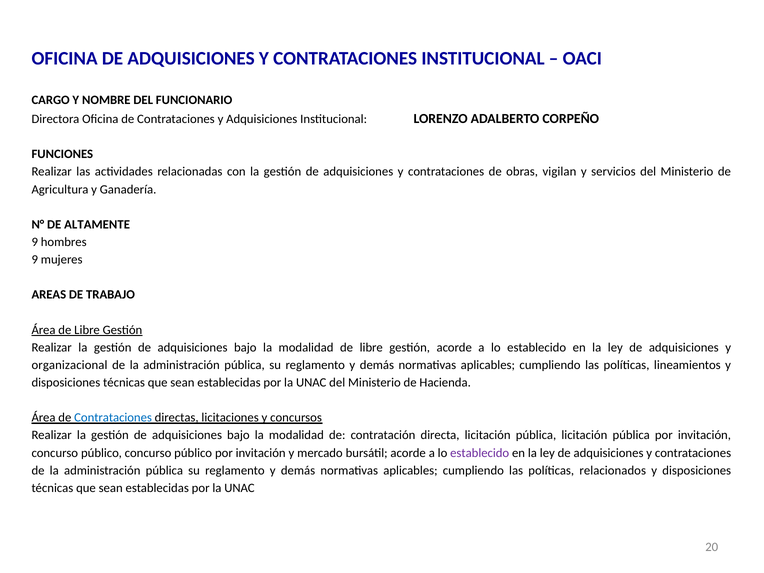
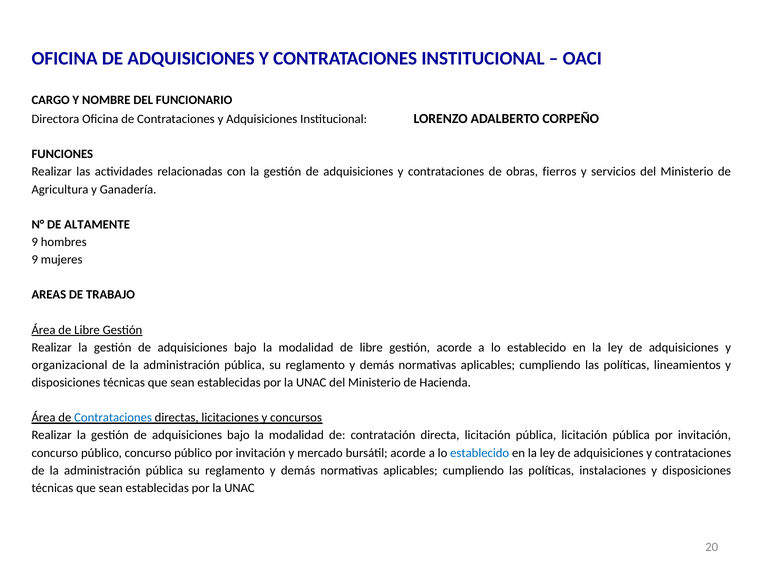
vigilan: vigilan -> fierros
establecido at (480, 453) colour: purple -> blue
relacionados: relacionados -> instalaciones
